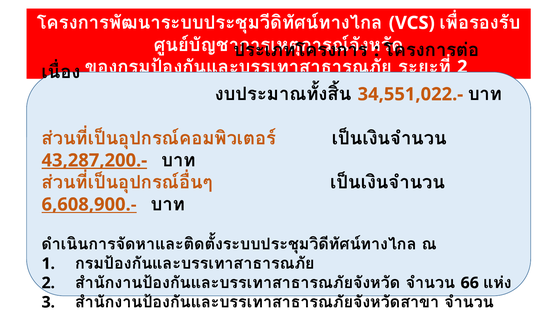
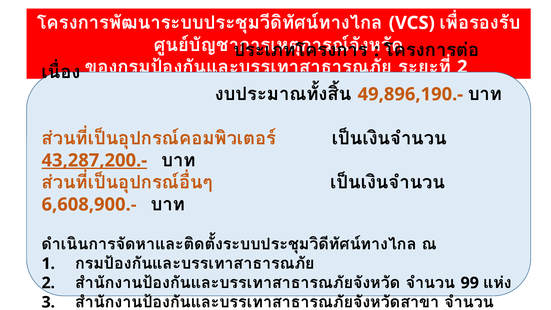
34,551,022.-: 34,551,022.- -> 49,896,190.-
6,608,900.- underline: present -> none
66: 66 -> 99
